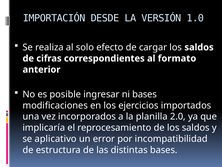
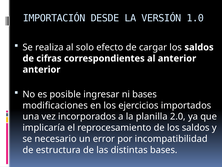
al formato: formato -> anterior
aplicativo: aplicativo -> necesario
